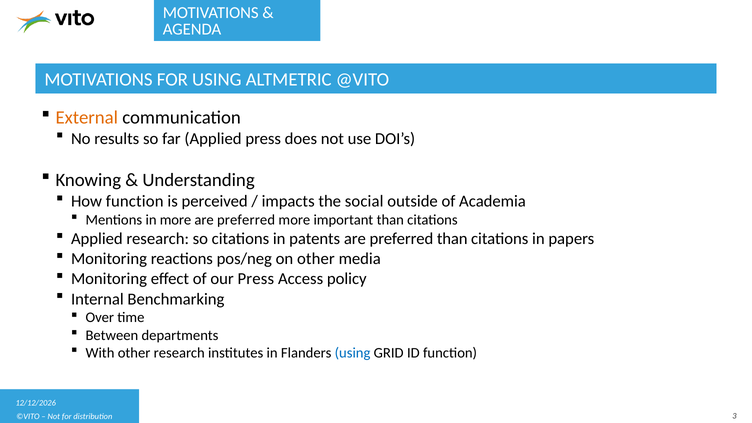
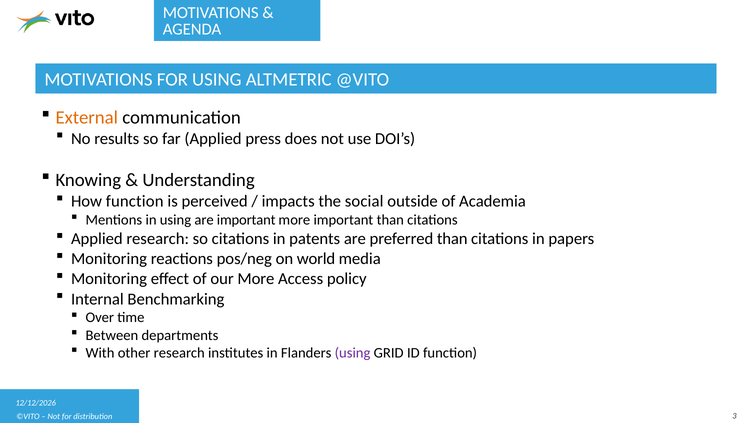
in more: more -> using
preferred at (246, 220): preferred -> important
on other: other -> world
our Press: Press -> More
using at (353, 353) colour: blue -> purple
